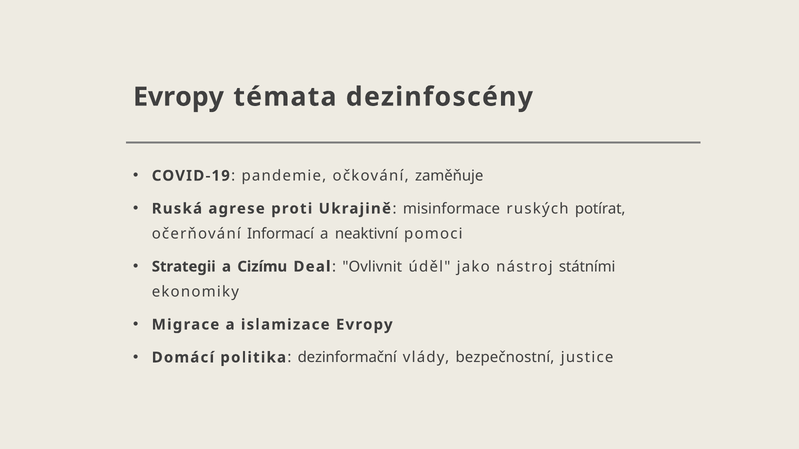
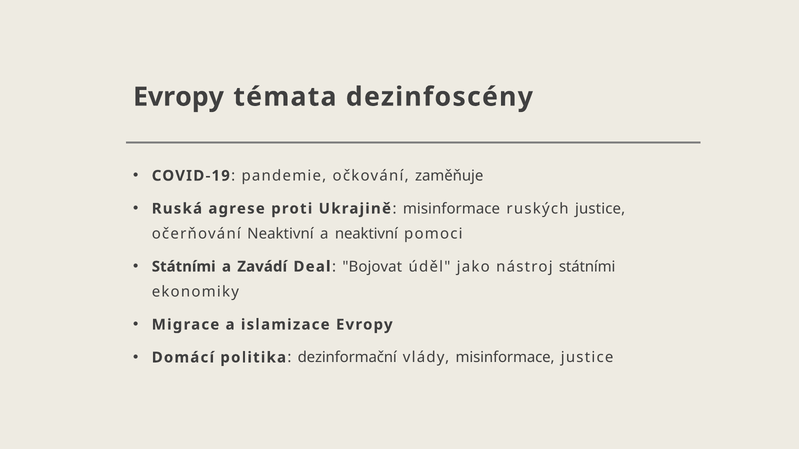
ruských potírat: potírat -> justice
očerňování Informací: Informací -> Neaktivní
Strategii at (184, 267): Strategii -> Státními
Cizímu: Cizímu -> Zavádí
Ovlivnit: Ovlivnit -> Bojovat
vlády bezpečnostní: bezpečnostní -> misinformace
